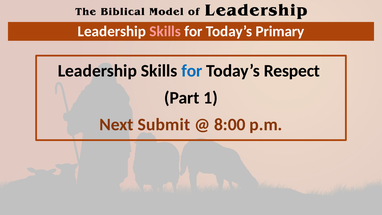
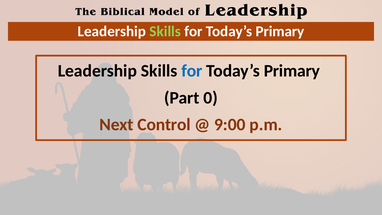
Skills at (165, 31) colour: pink -> light green
Respect at (292, 71): Respect -> Primary
1: 1 -> 0
Submit: Submit -> Control
8:00: 8:00 -> 9:00
